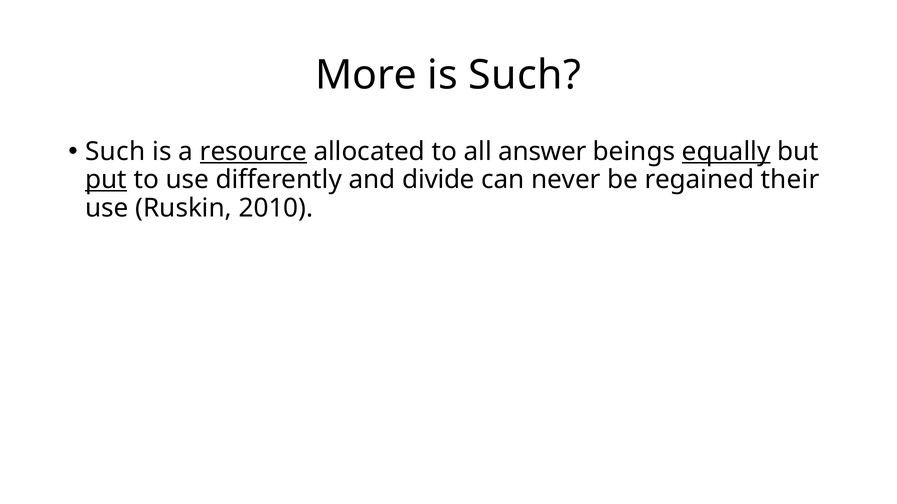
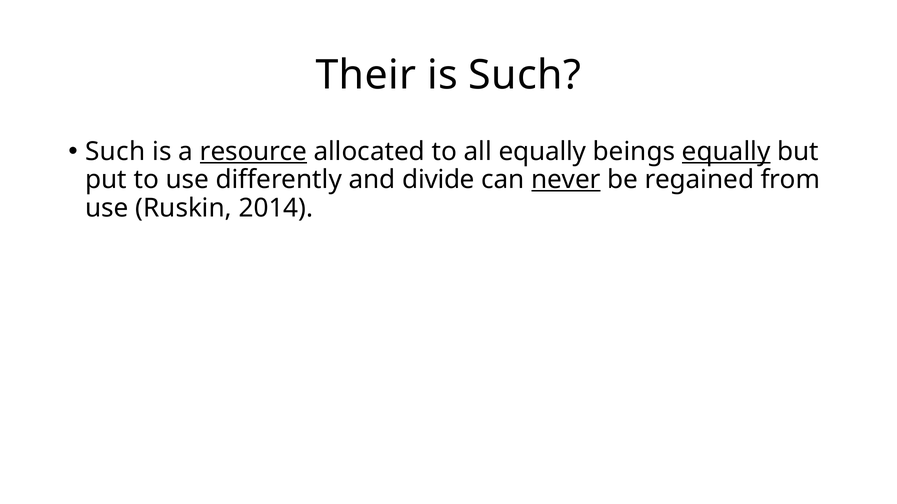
More: More -> Their
all answer: answer -> equally
put underline: present -> none
never underline: none -> present
their: their -> from
2010: 2010 -> 2014
